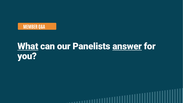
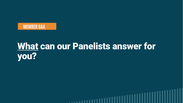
answer underline: present -> none
